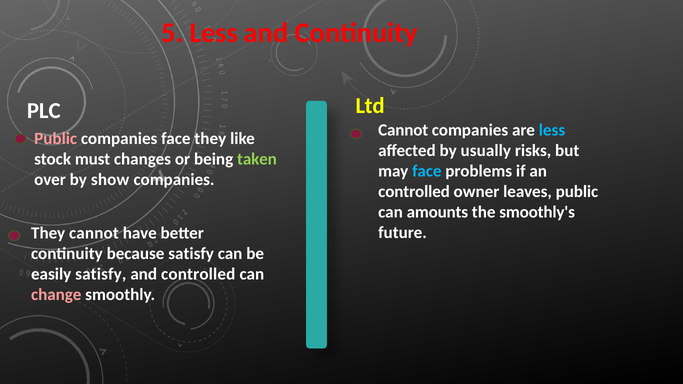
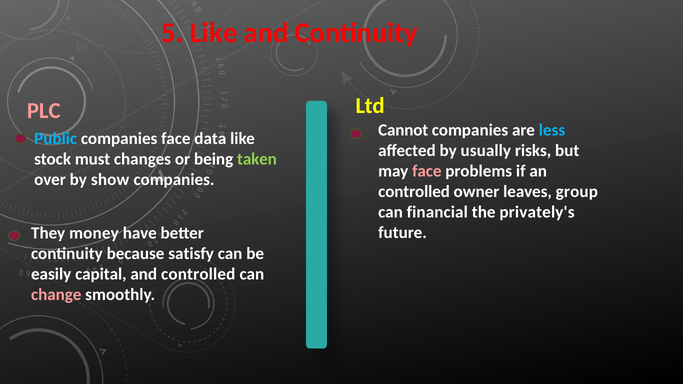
5 Less: Less -> Like
PLC colour: white -> pink
Public at (56, 139) colour: pink -> light blue
face they: they -> data
face at (427, 171) colour: light blue -> pink
leaves public: public -> group
amounts: amounts -> financial
smoothly's: smoothly's -> privately's
They cannot: cannot -> money
easily satisfy: satisfy -> capital
